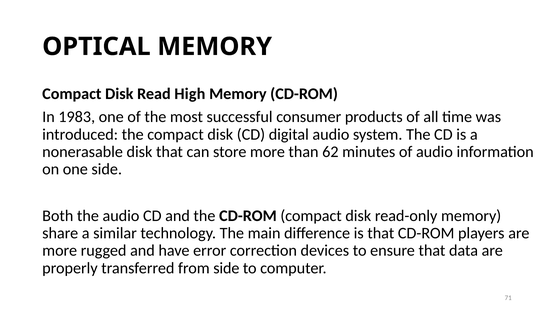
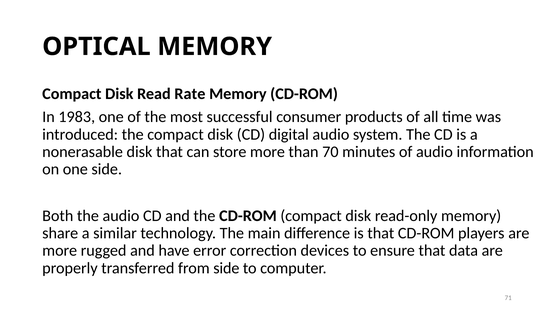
High: High -> Rate
62: 62 -> 70
